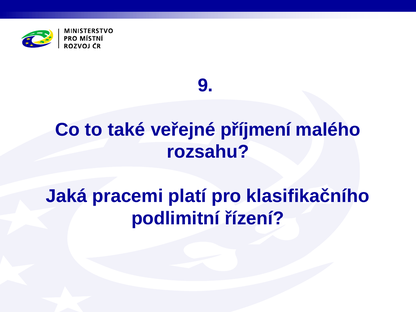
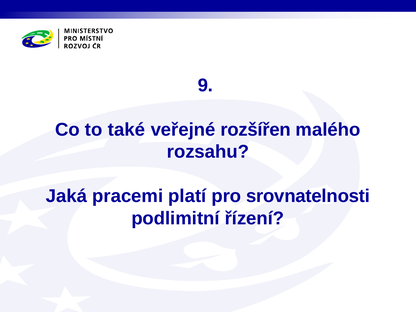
příjmení: příjmení -> rozšířen
klasifikačního: klasifikačního -> srovnatelnosti
